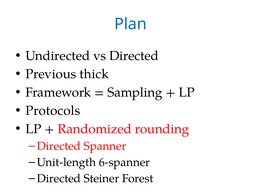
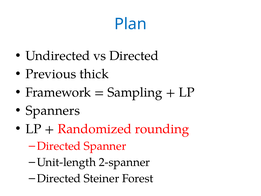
Protocols: Protocols -> Spanners
6-spanner: 6-spanner -> 2-spanner
